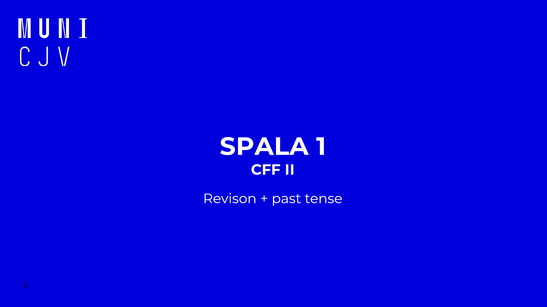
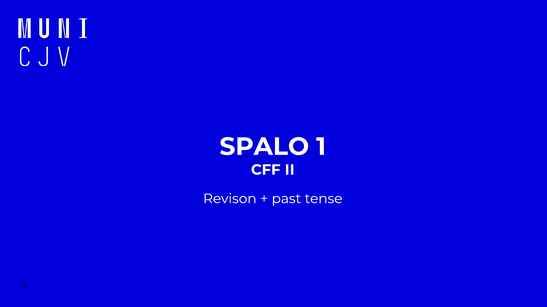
SPALA: SPALA -> SPALO
